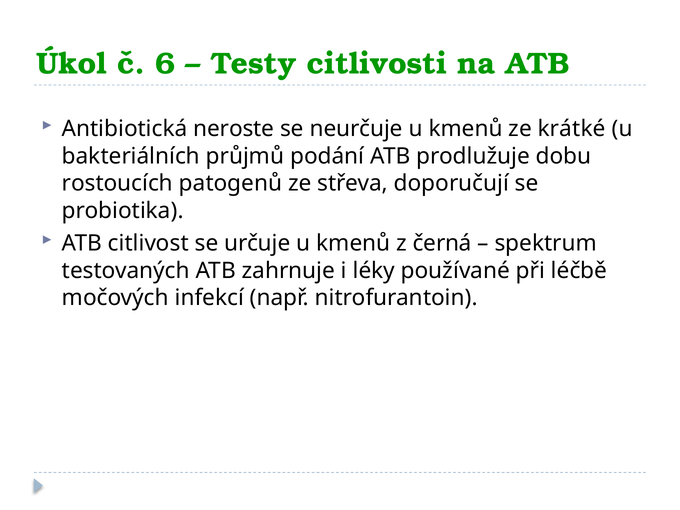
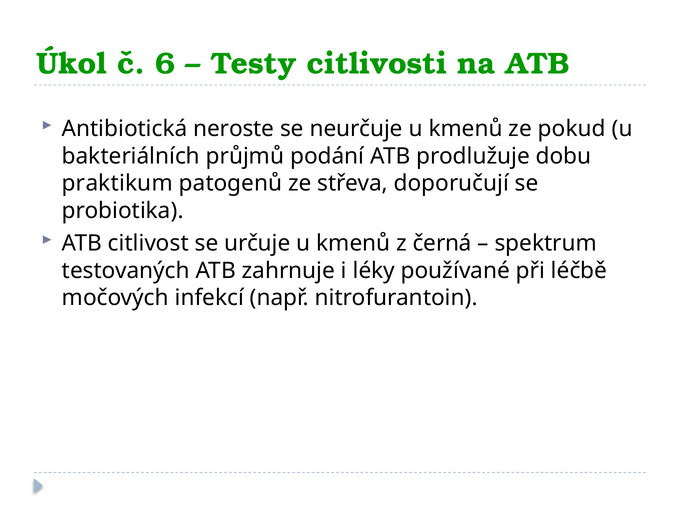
krátké: krátké -> pokud
rostoucích: rostoucích -> praktikum
